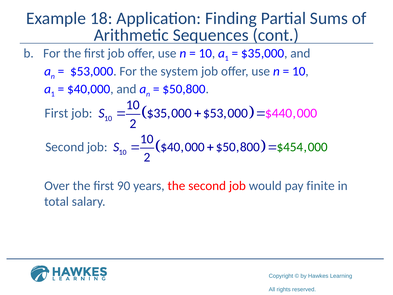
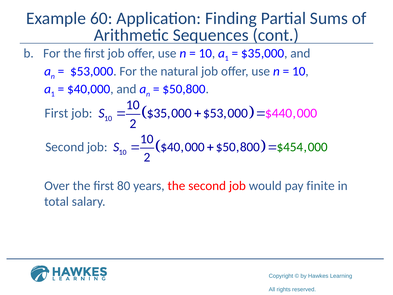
18: 18 -> 60
system: system -> natural
90: 90 -> 80
